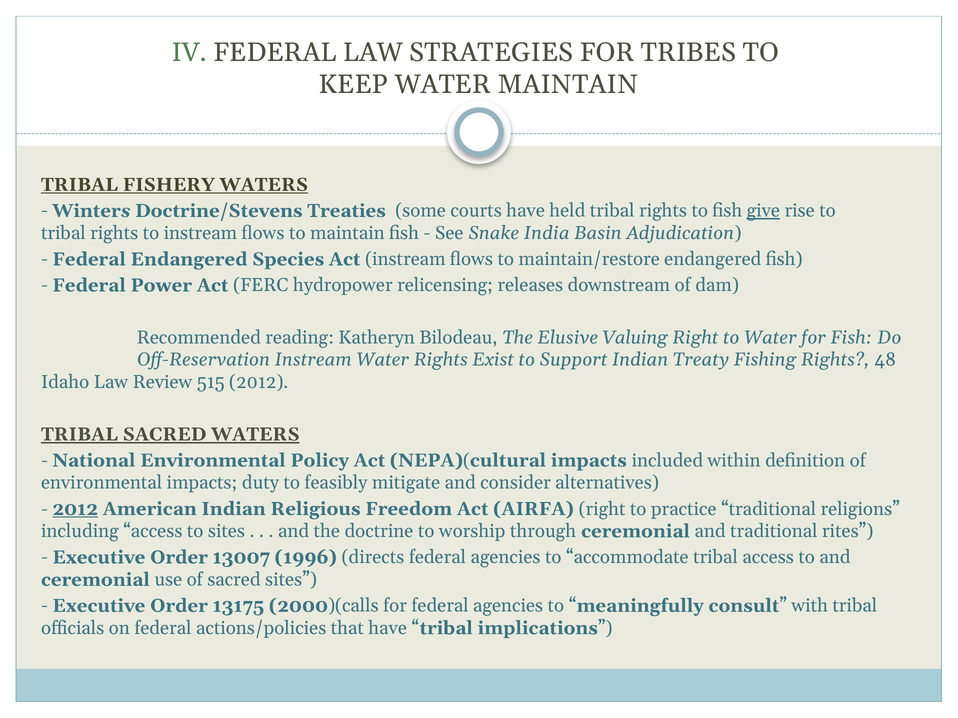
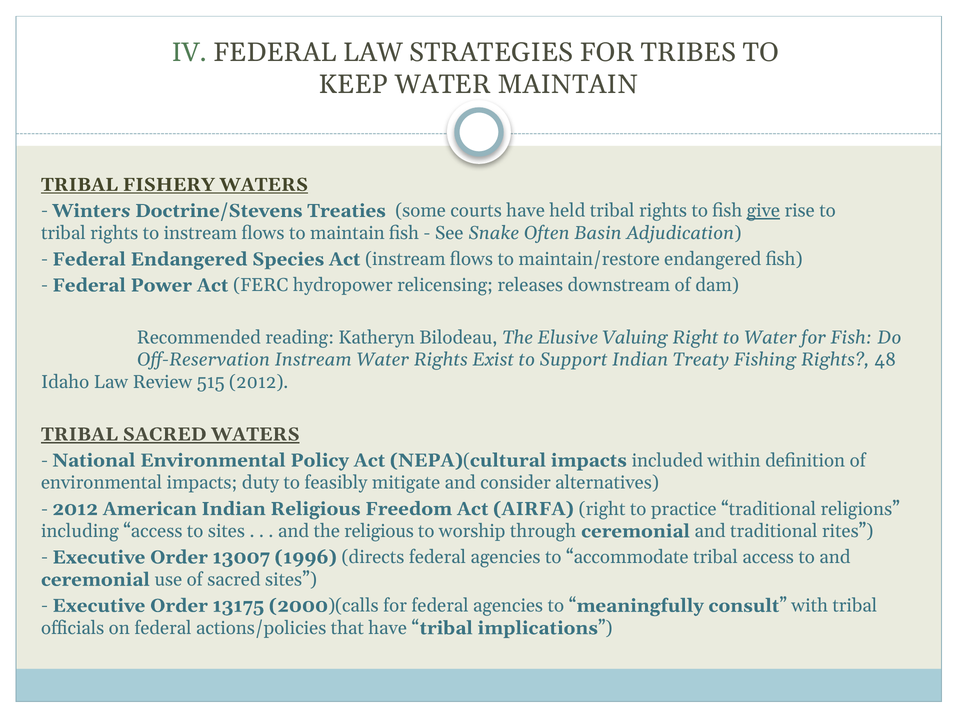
India: India -> Often
2012 at (75, 509) underline: present -> none
the doctrine: doctrine -> religious
